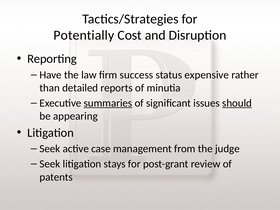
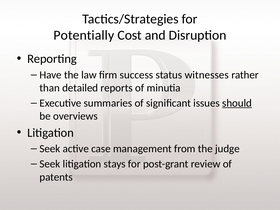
expensive: expensive -> witnesses
summaries underline: present -> none
appearing: appearing -> overviews
